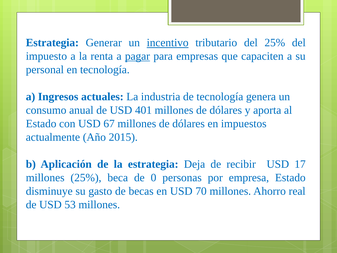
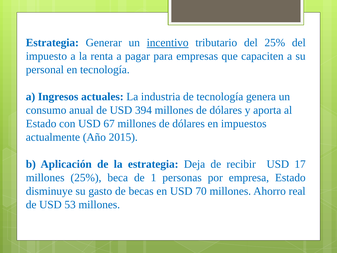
pagar underline: present -> none
401: 401 -> 394
0: 0 -> 1
